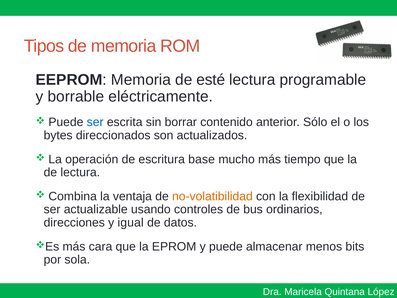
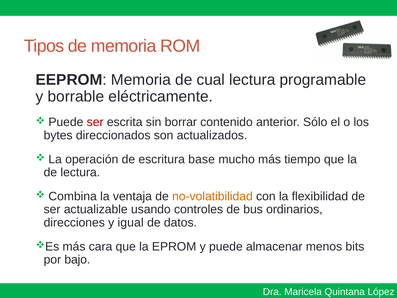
esté: esté -> cual
ser at (95, 122) colour: blue -> red
sola: sola -> bajo
